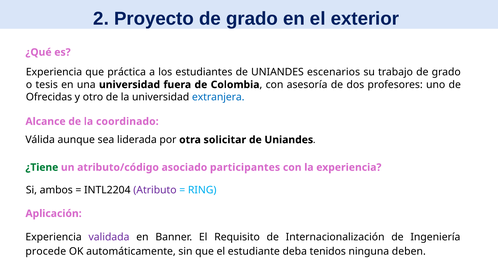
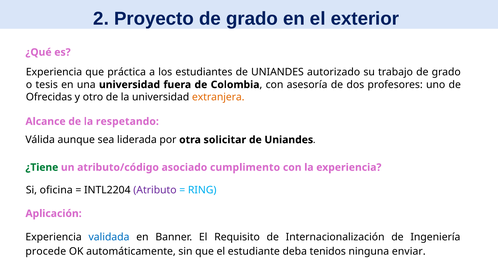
escenarios: escenarios -> autorizado
extranjera colour: blue -> orange
coordinado: coordinado -> respetando
participantes: participantes -> cumplimento
ambos: ambos -> oficina
validada colour: purple -> blue
deben: deben -> enviar
